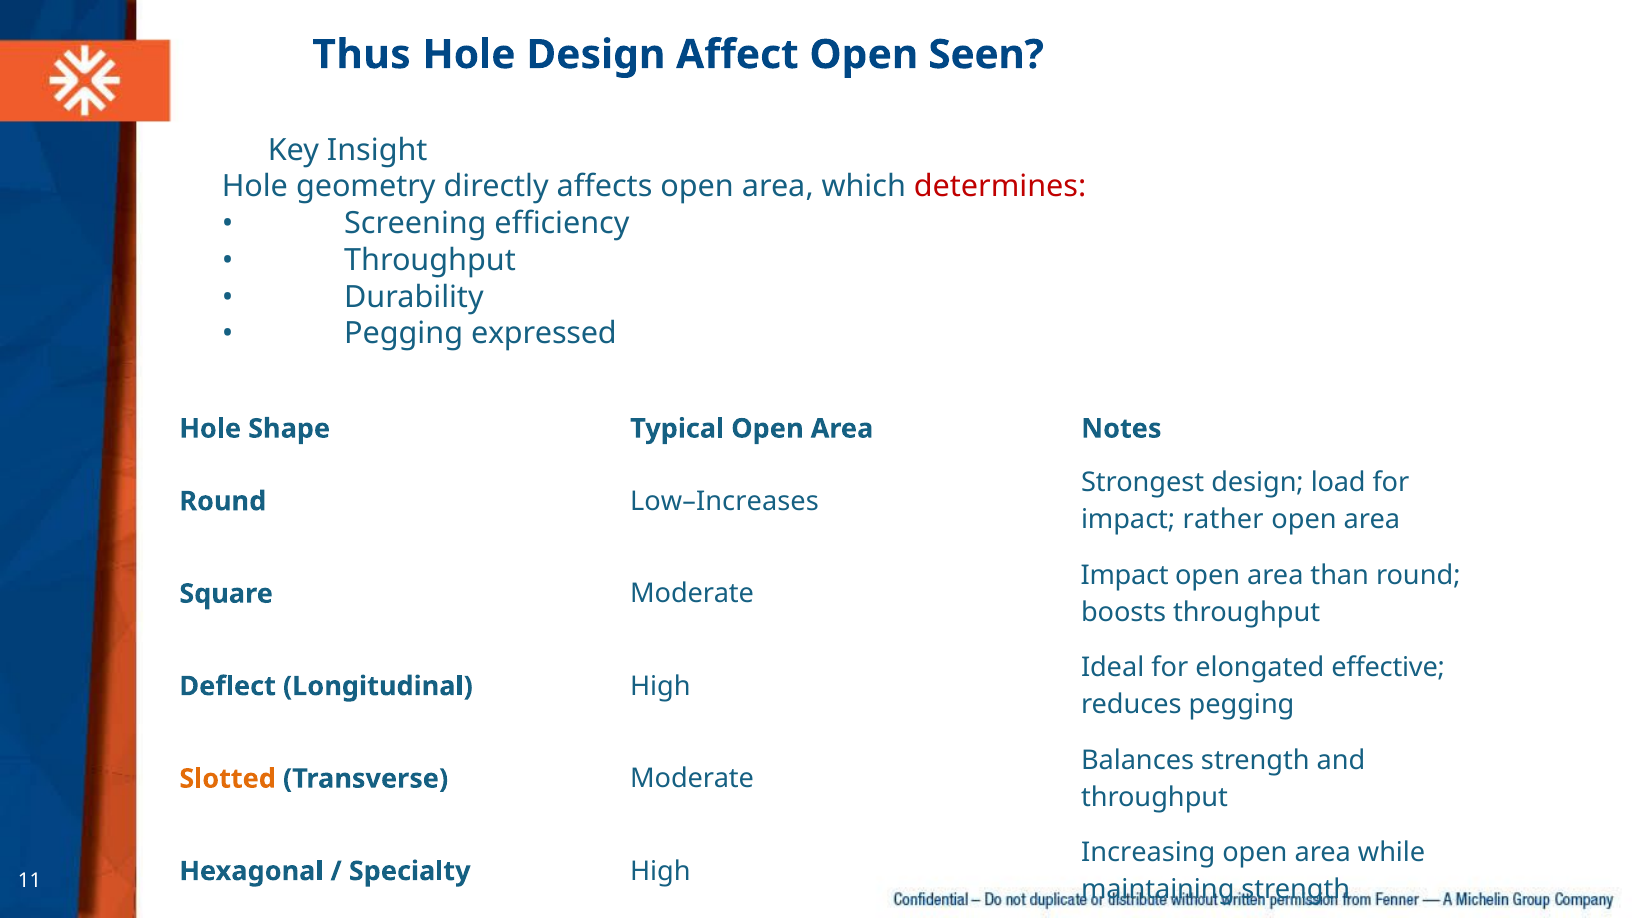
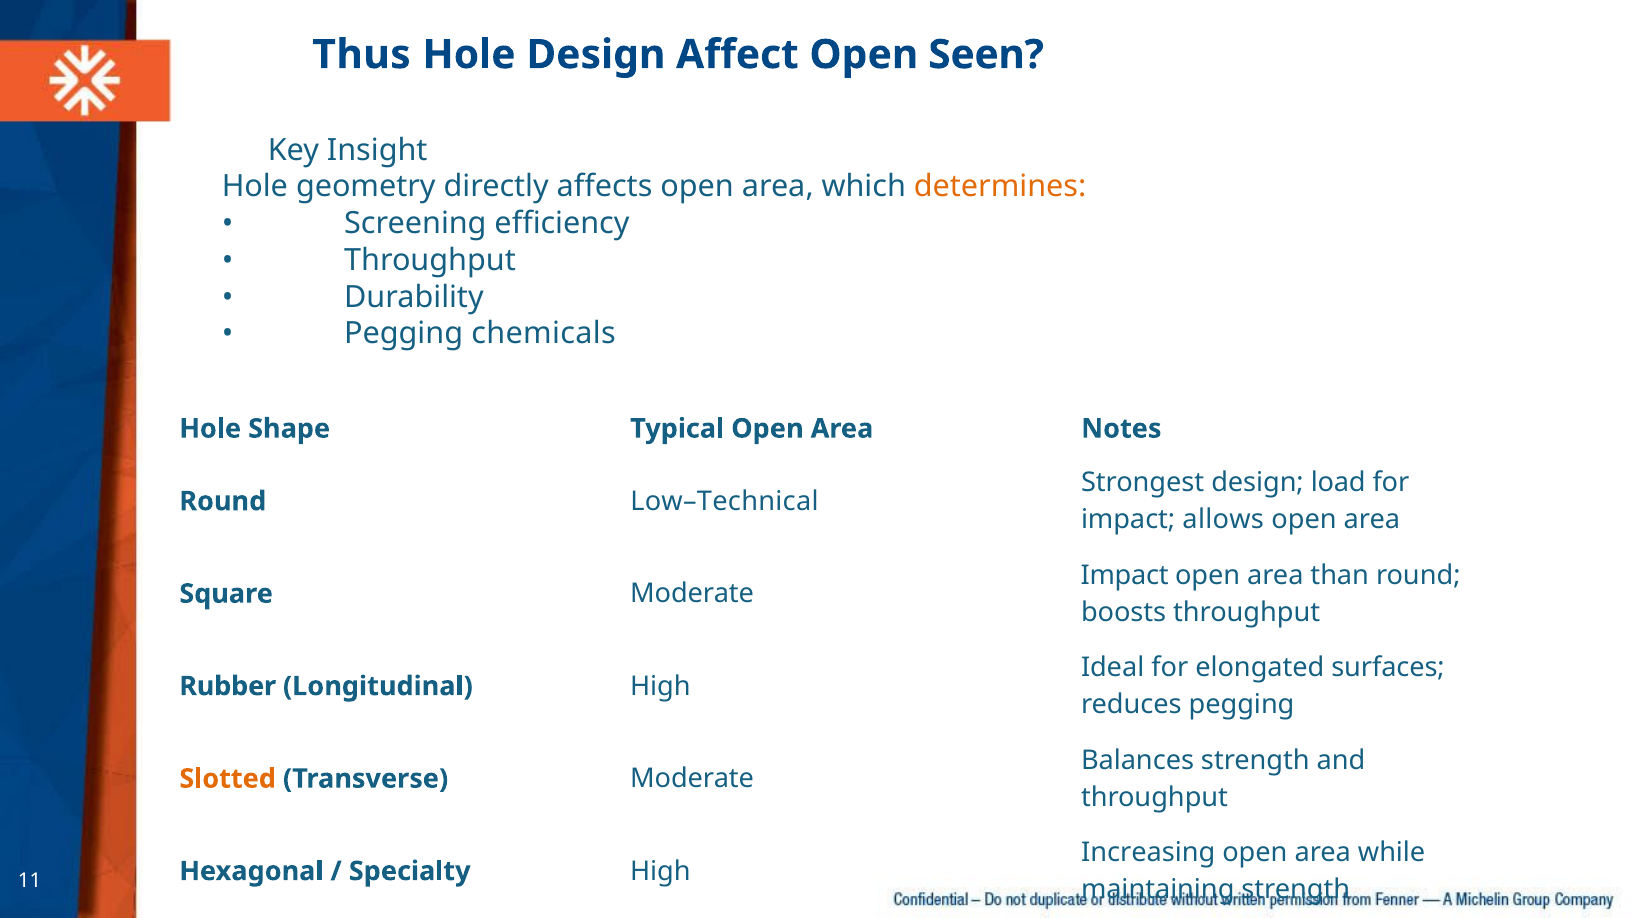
determines colour: red -> orange
expressed: expressed -> chemicals
Low–Increases: Low–Increases -> Low–Technical
rather: rather -> allows
effective: effective -> surfaces
Deflect: Deflect -> Rubber
